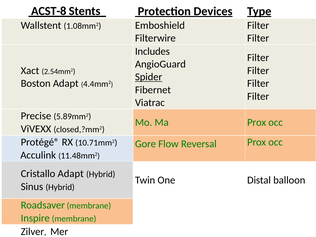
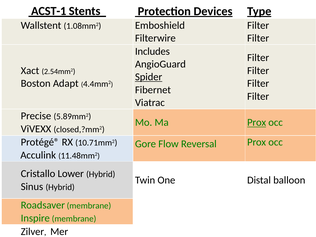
ACST-8: ACST-8 -> ACST-1
Prox at (257, 122) underline: none -> present
Cristallo Adapt: Adapt -> Lower
